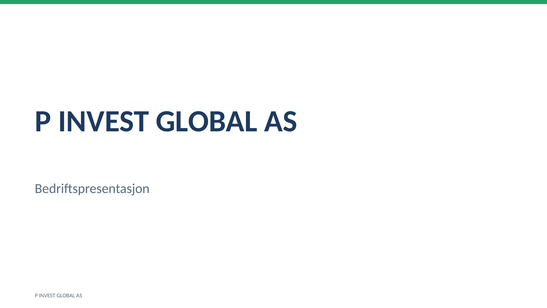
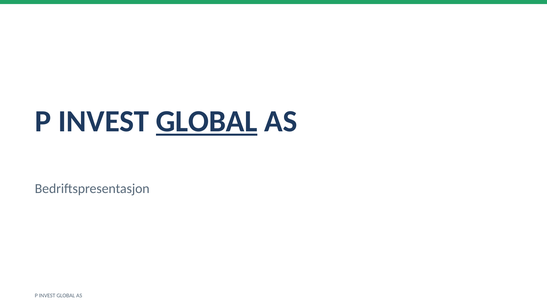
GLOBAL at (207, 121) underline: none -> present
